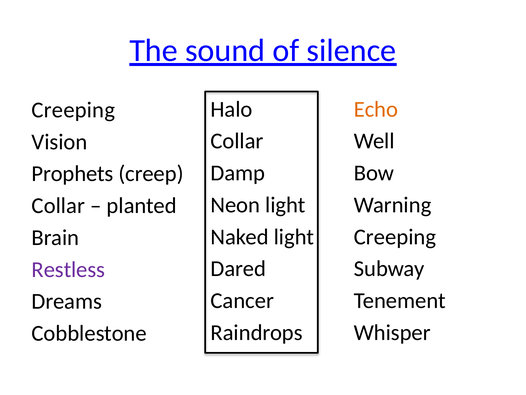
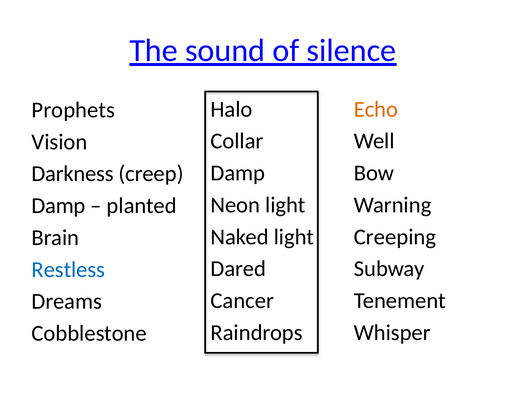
Creeping at (73, 110): Creeping -> Prophets
Prophets: Prophets -> Darkness
Collar at (58, 205): Collar -> Damp
Restless colour: purple -> blue
